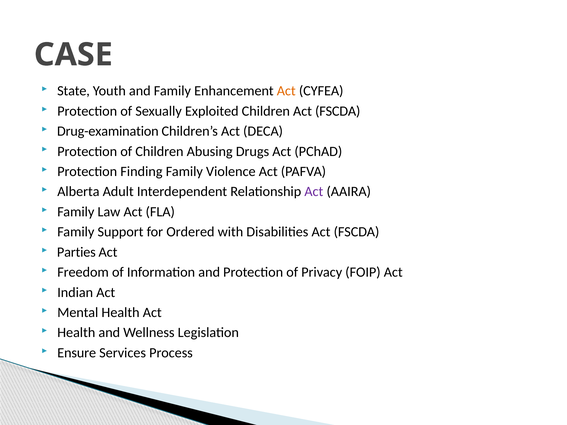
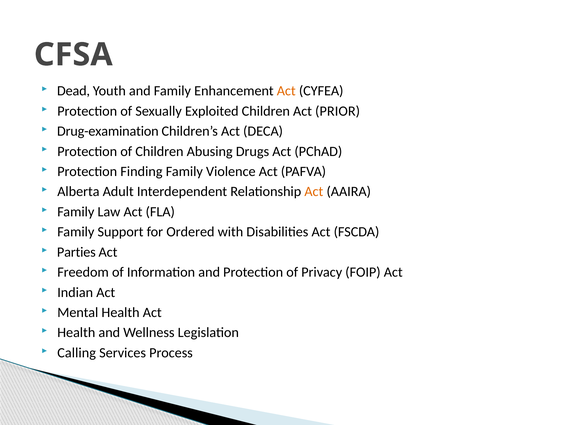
CASE: CASE -> CFSA
State: State -> Dead
Children Act FSCDA: FSCDA -> PRIOR
Act at (314, 192) colour: purple -> orange
Ensure: Ensure -> Calling
